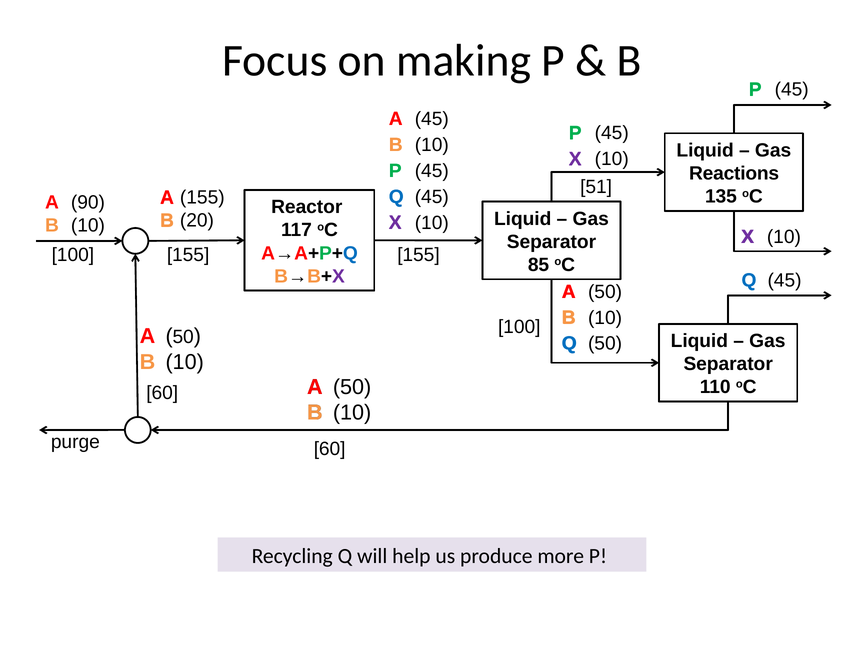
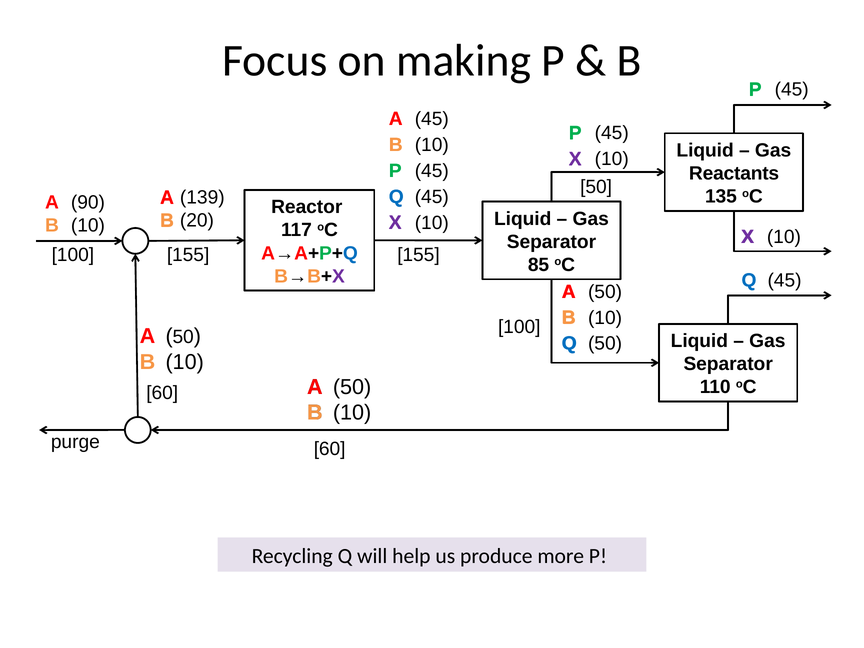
Reactions: Reactions -> Reactants
51 at (596, 187): 51 -> 50
155 at (202, 197): 155 -> 139
